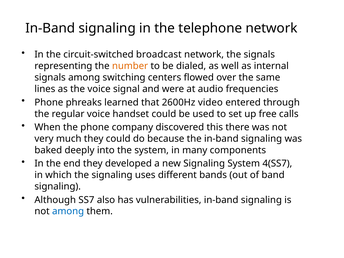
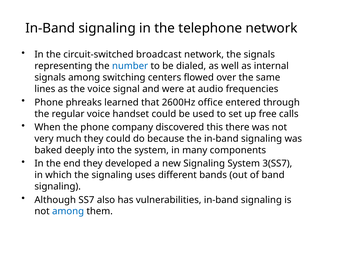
number colour: orange -> blue
video: video -> office
4(SS7: 4(SS7 -> 3(SS7
